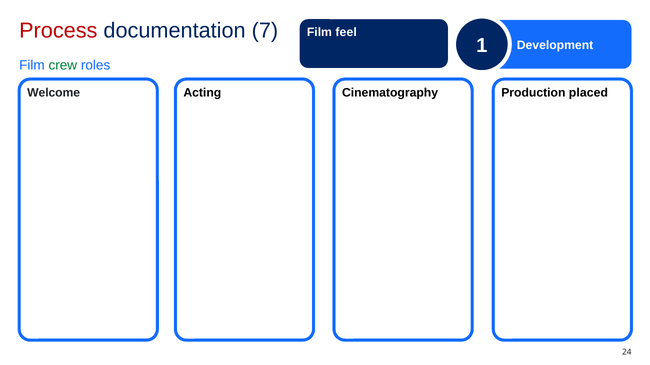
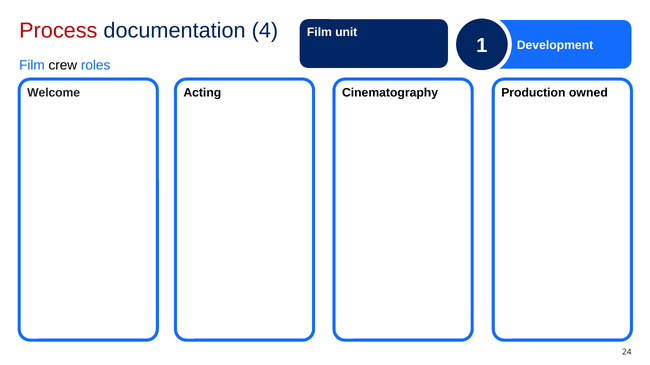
7: 7 -> 4
feel: feel -> unit
crew colour: green -> black
placed: placed -> owned
